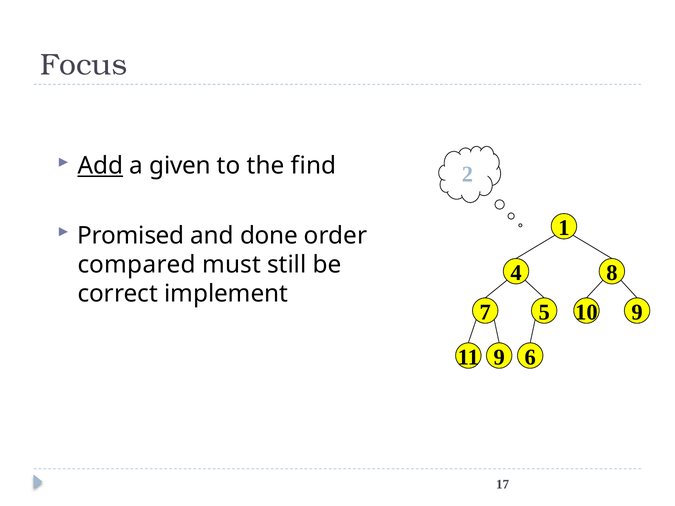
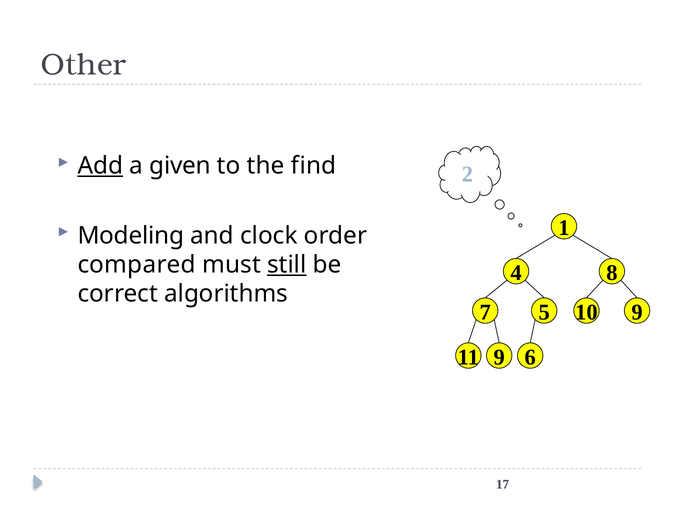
Focus: Focus -> Other
Promised: Promised -> Modeling
done: done -> clock
still underline: none -> present
implement: implement -> algorithms
